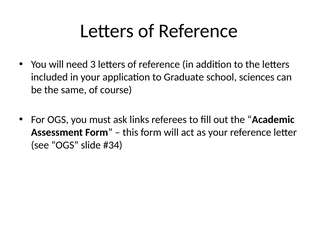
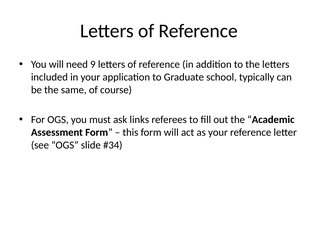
3: 3 -> 9
sciences: sciences -> typically
